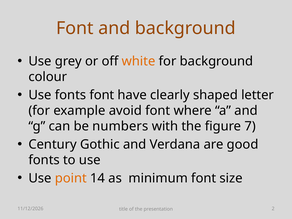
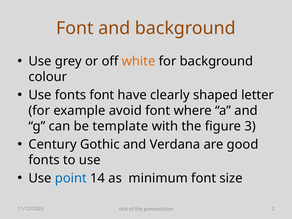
numbers: numbers -> template
7: 7 -> 3
point colour: orange -> blue
